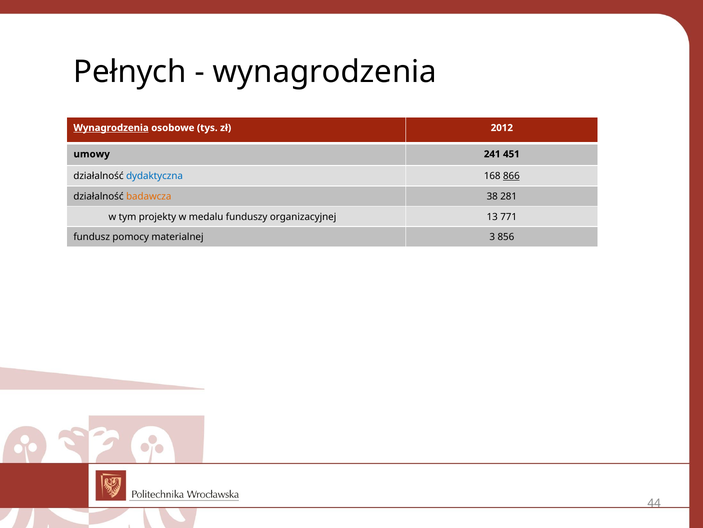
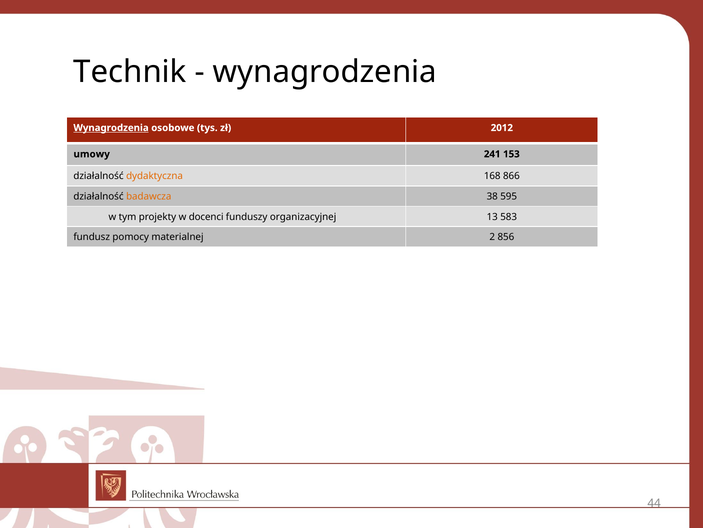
Pełnych: Pełnych -> Technik
451: 451 -> 153
dydaktyczna colour: blue -> orange
866 underline: present -> none
281: 281 -> 595
medalu: medalu -> docenci
771: 771 -> 583
3: 3 -> 2
